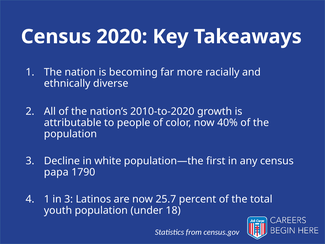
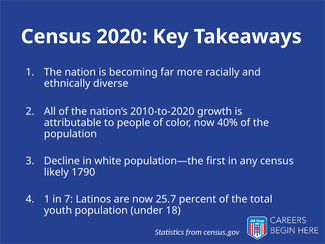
papa: papa -> likely
in 3: 3 -> 7
